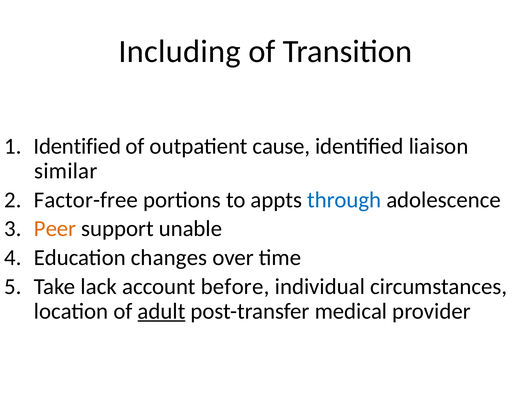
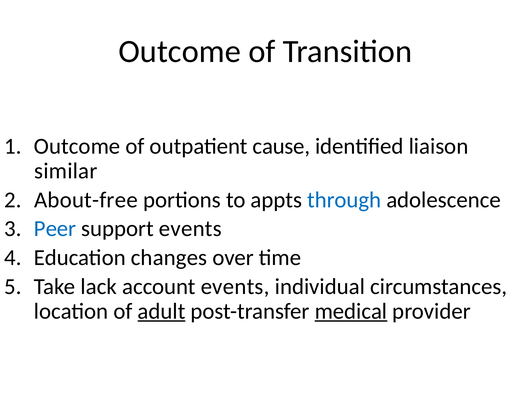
Including at (180, 51): Including -> Outcome
Identified at (77, 146): Identified -> Outcome
Factor-free: Factor-free -> About-free
Peer colour: orange -> blue
support unable: unable -> events
account before: before -> events
medical underline: none -> present
